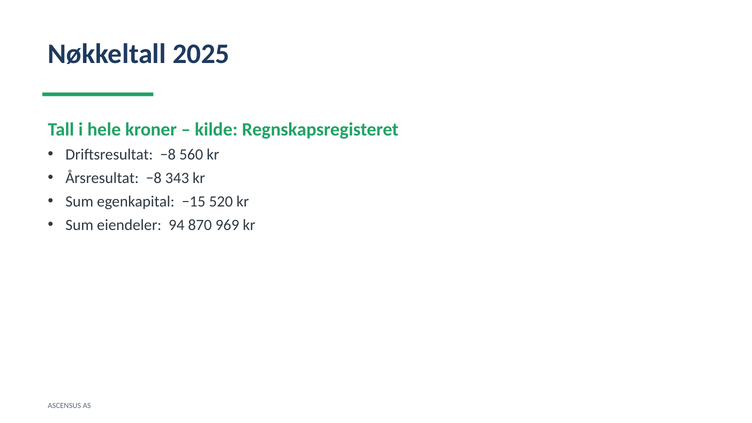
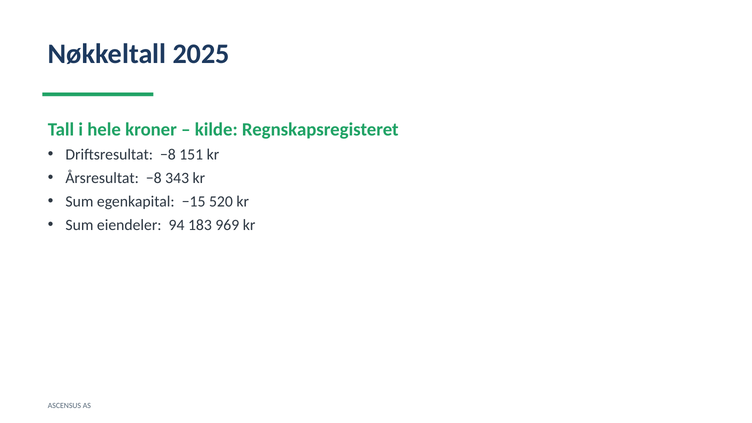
560: 560 -> 151
870: 870 -> 183
